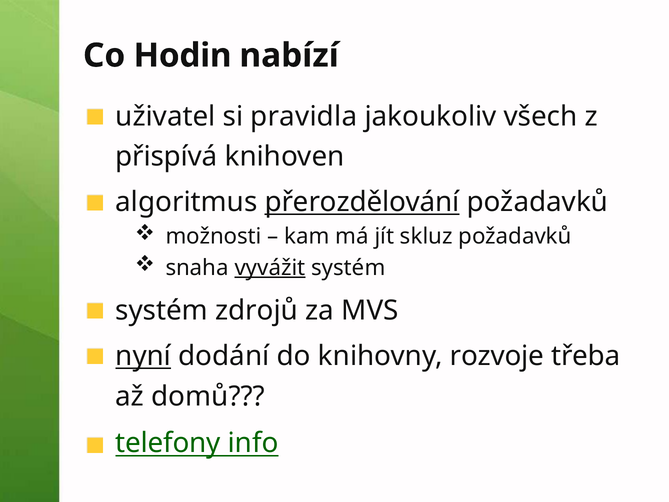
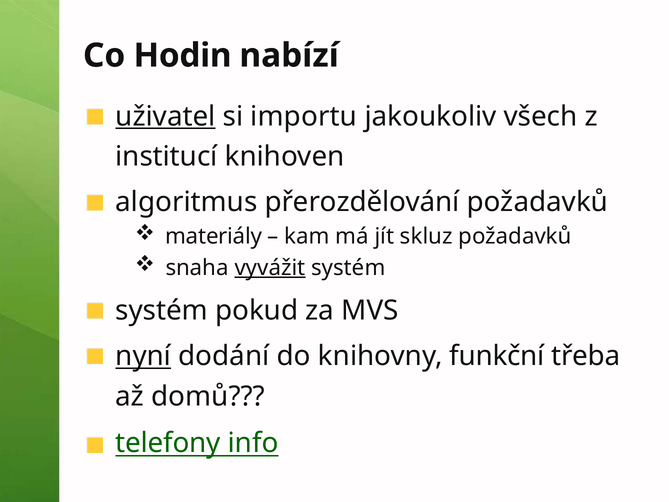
uživatel underline: none -> present
pravidla: pravidla -> importu
přispívá: přispívá -> institucí
přerozdělování underline: present -> none
možnosti: možnosti -> materiály
zdrojů: zdrojů -> pokud
rozvoje: rozvoje -> funkční
